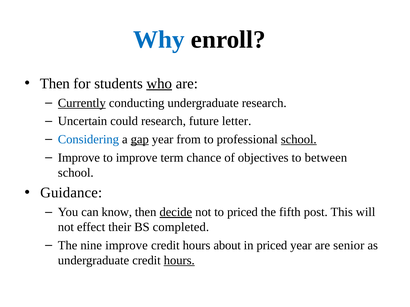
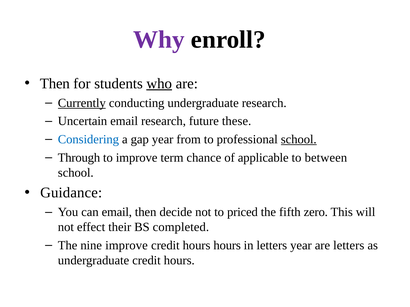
Why colour: blue -> purple
Uncertain could: could -> email
letter: letter -> these
gap underline: present -> none
Improve at (79, 158): Improve -> Through
objectives: objectives -> applicable
can know: know -> email
decide underline: present -> none
post: post -> zero
hours about: about -> hours
in priced: priced -> letters
are senior: senior -> letters
hours at (179, 261) underline: present -> none
